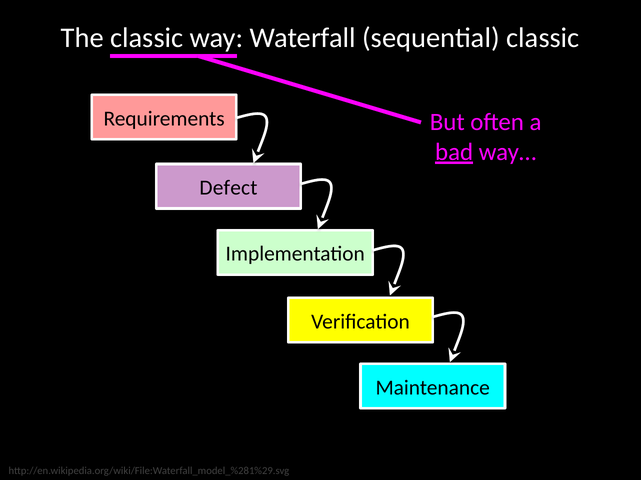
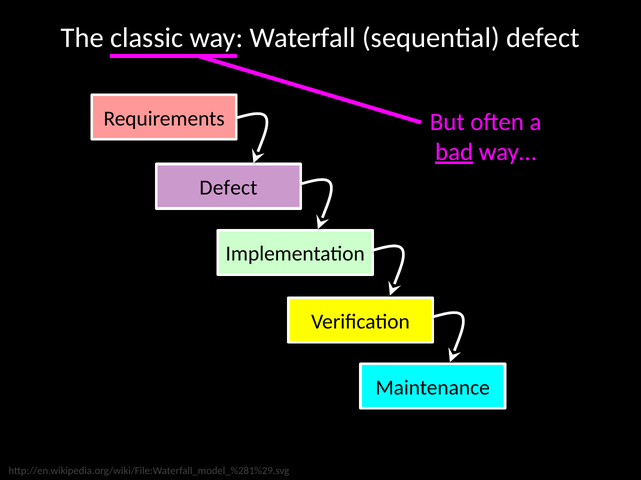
sequential classic: classic -> defect
